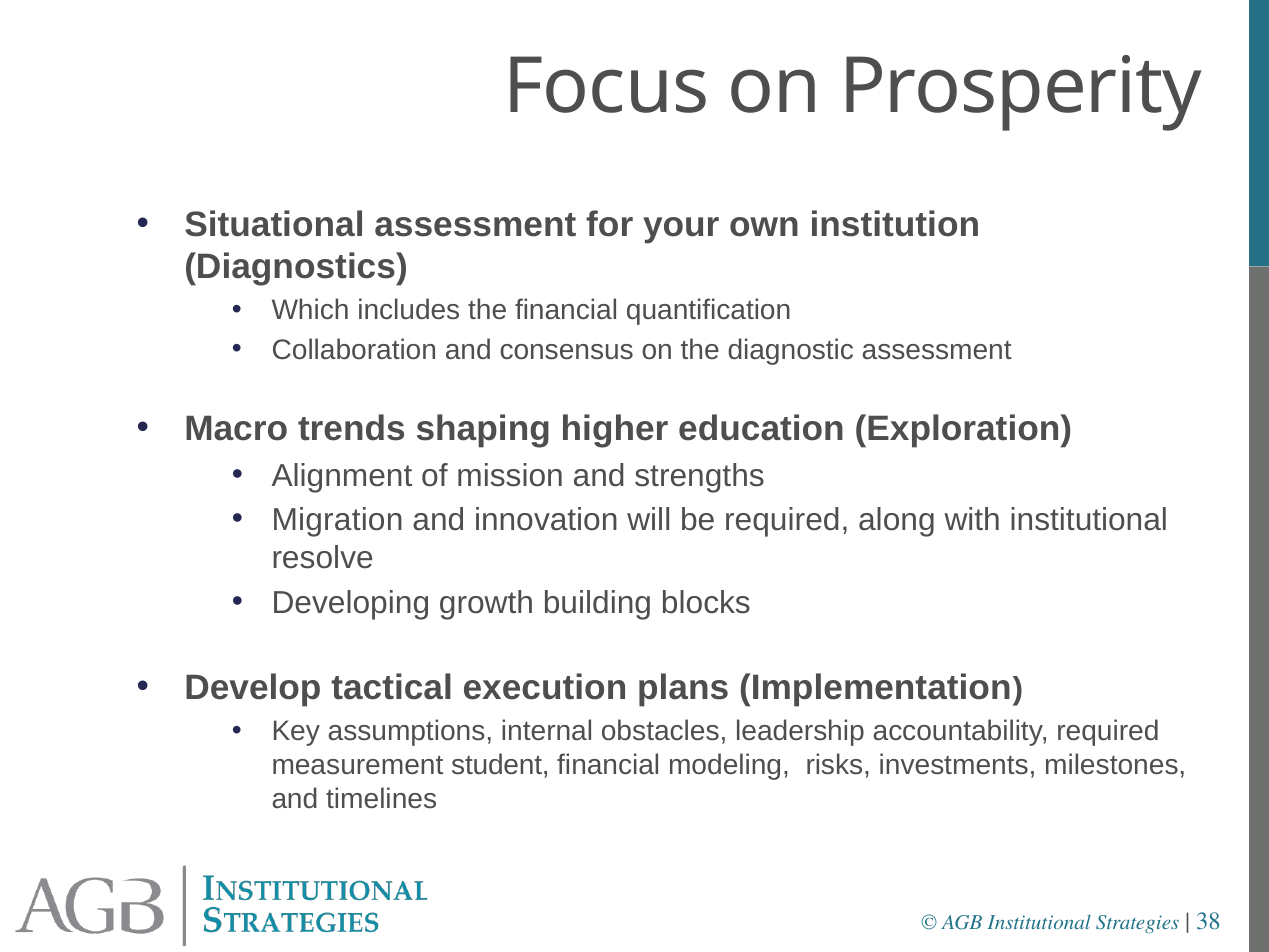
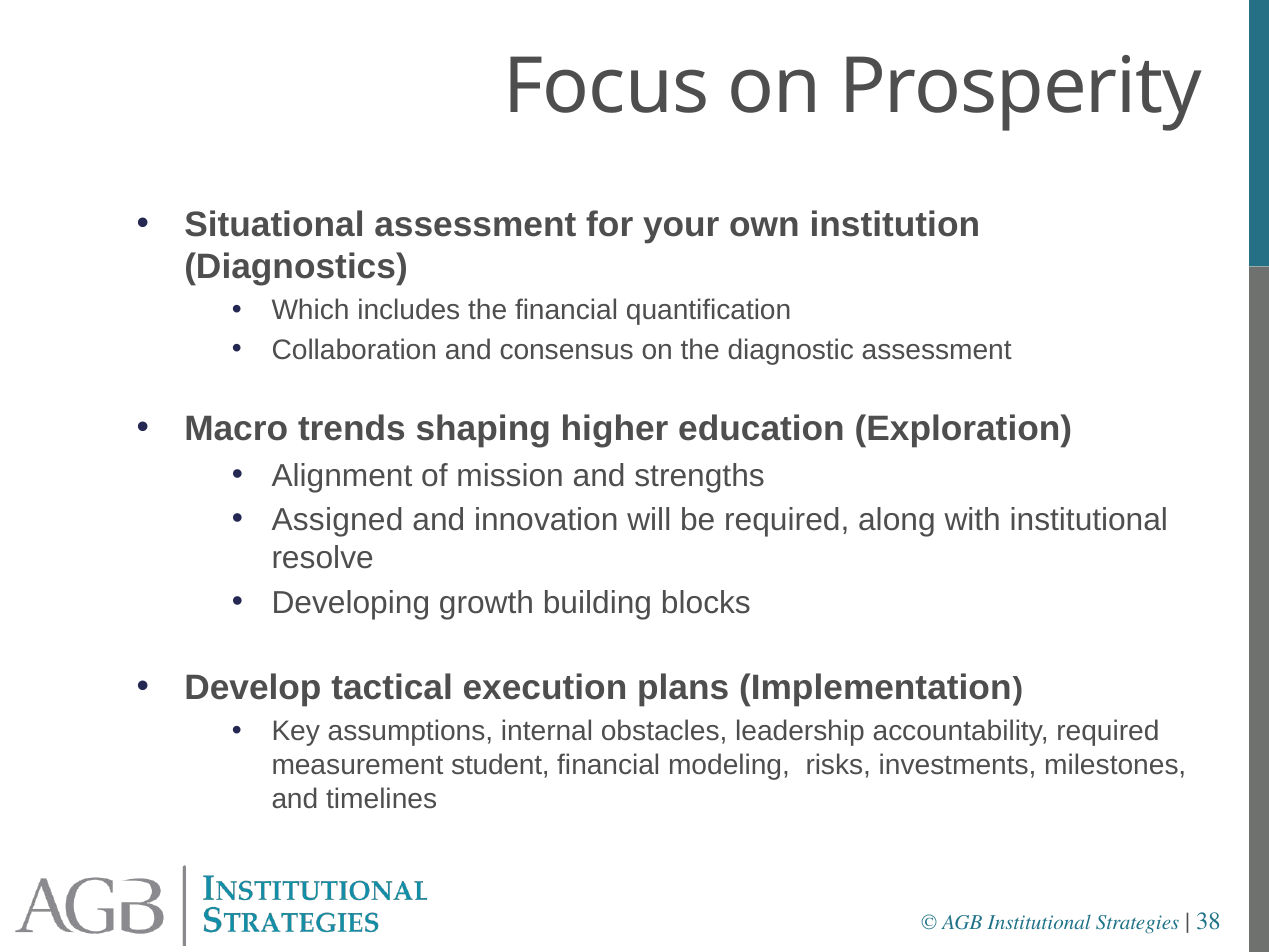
Migration: Migration -> Assigned
